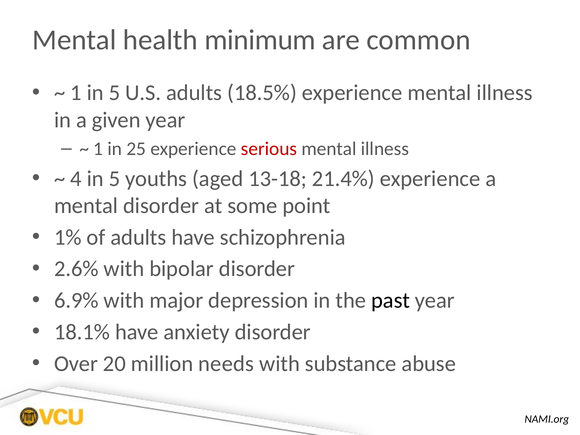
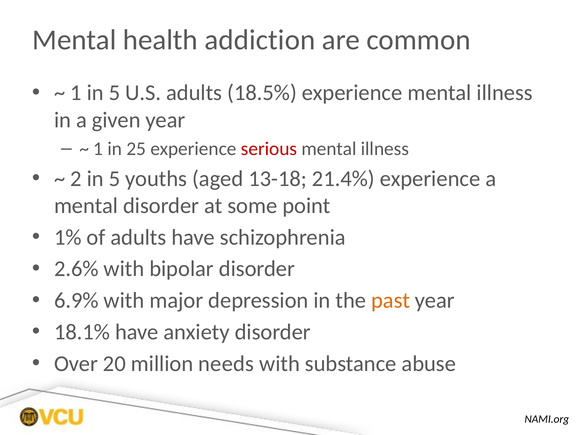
minimum: minimum -> addiction
4: 4 -> 2
past colour: black -> orange
